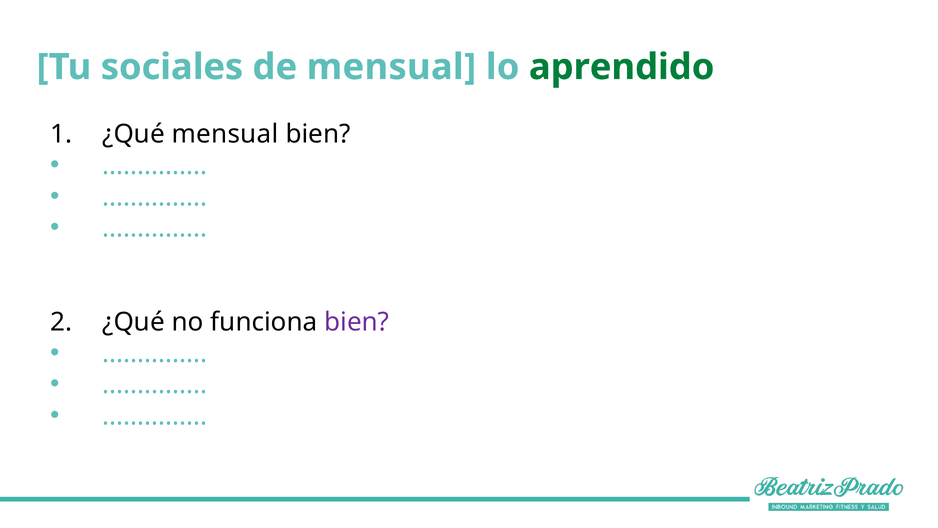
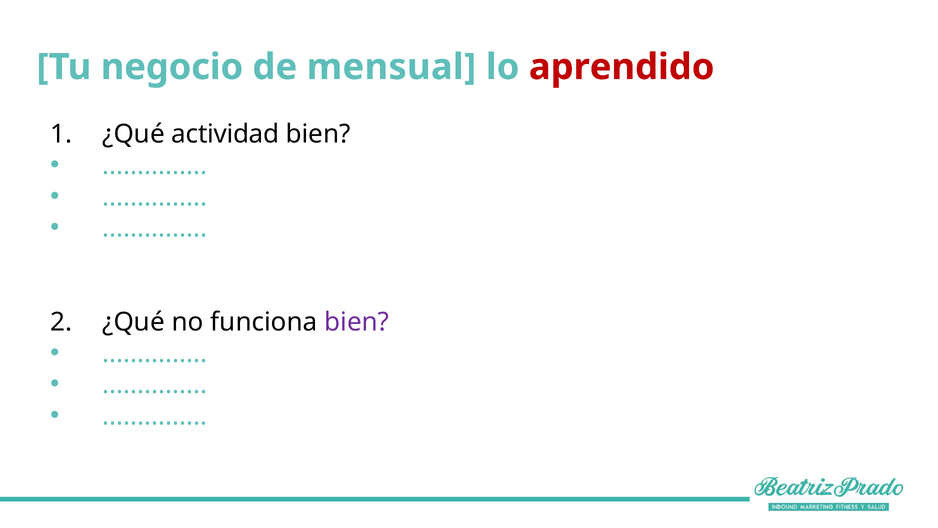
sociales: sociales -> negocio
aprendido colour: green -> red
¿Qué mensual: mensual -> actividad
